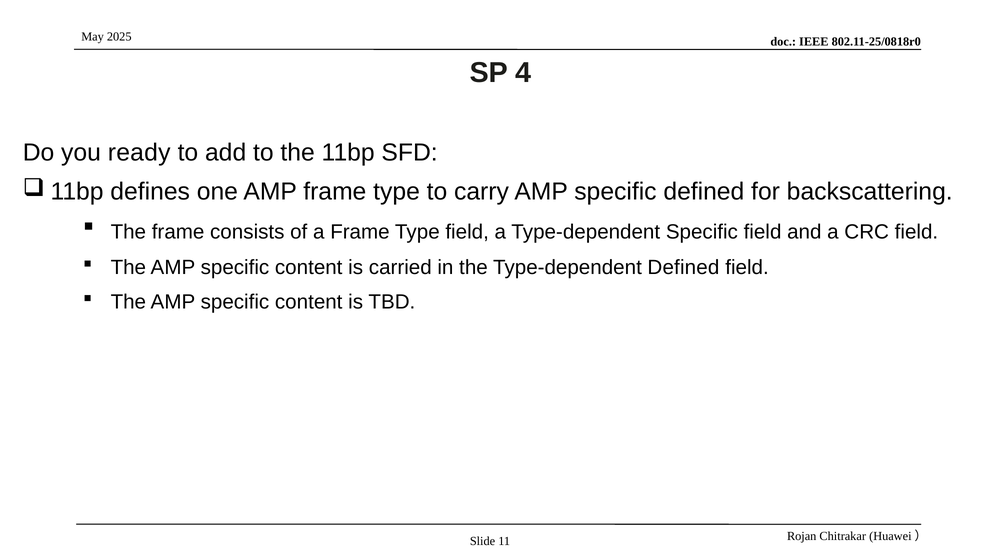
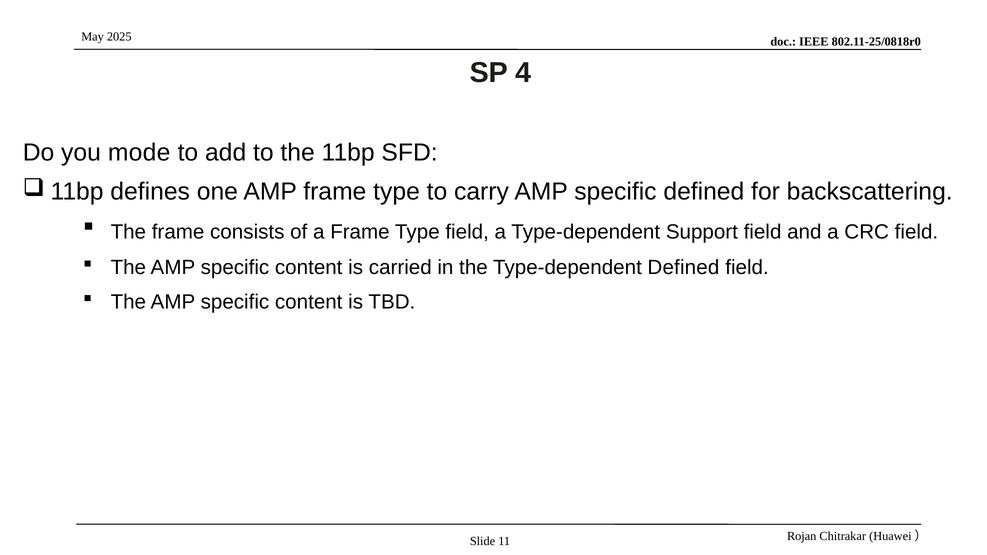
ready: ready -> mode
Type-dependent Specific: Specific -> Support
